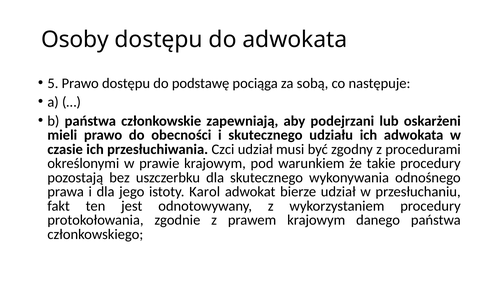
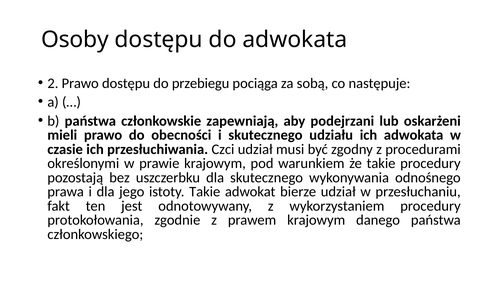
5: 5 -> 2
podstawę: podstawę -> przebiegu
istoty Karol: Karol -> Takie
